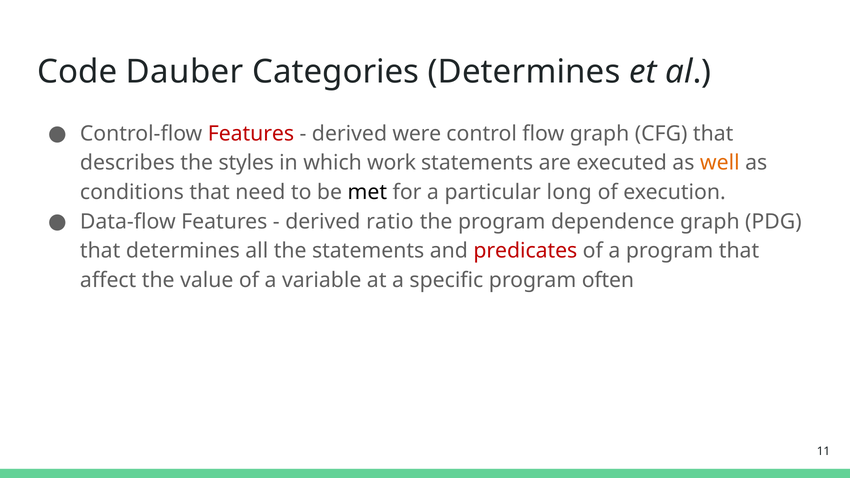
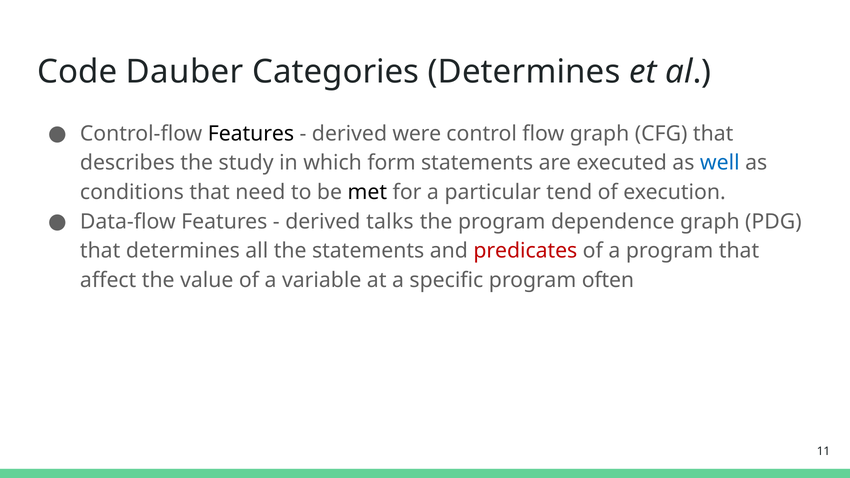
Features at (251, 134) colour: red -> black
styles: styles -> study
work: work -> form
well colour: orange -> blue
long: long -> tend
ratio: ratio -> talks
